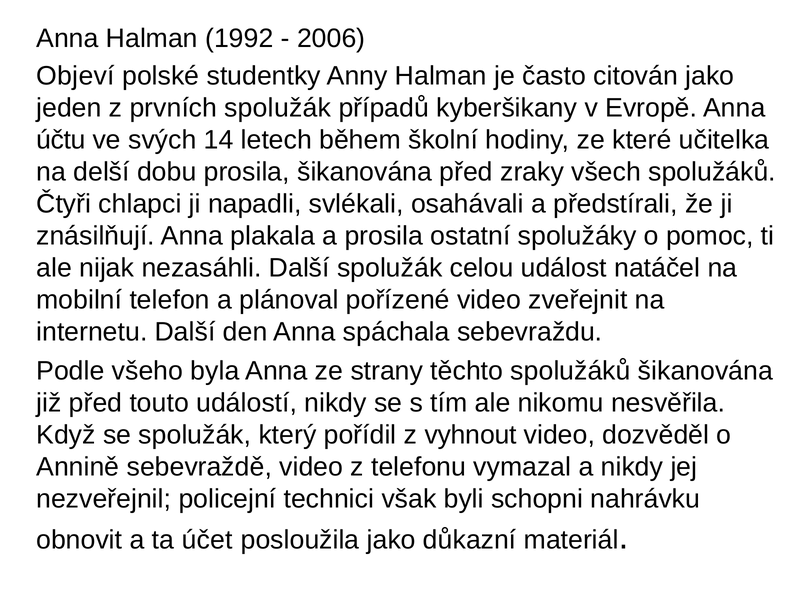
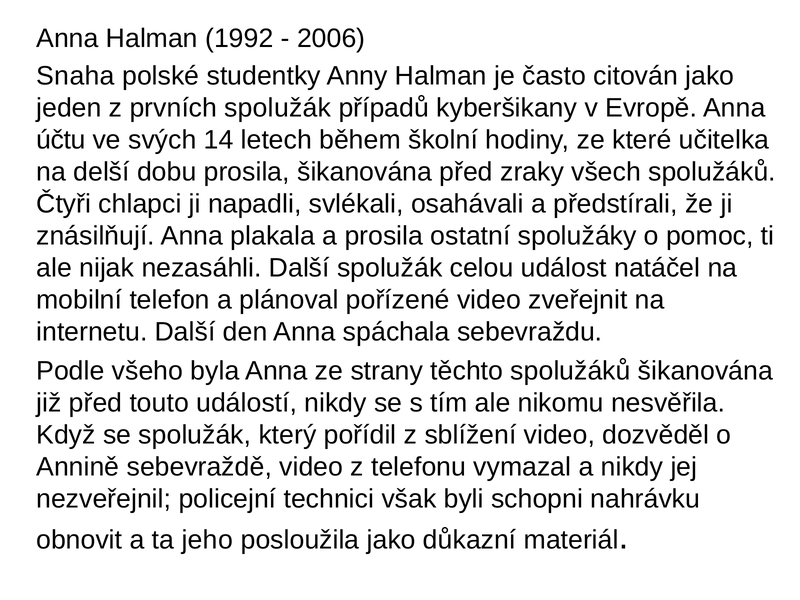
Objeví: Objeví -> Snaha
vyhnout: vyhnout -> sblížení
účet: účet -> jeho
